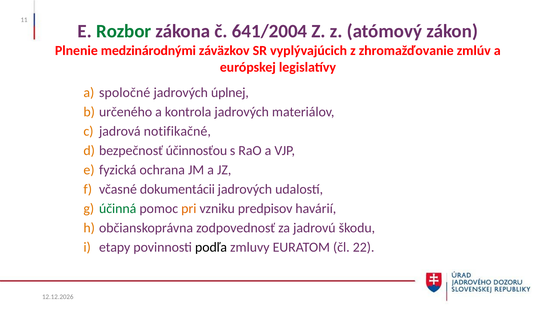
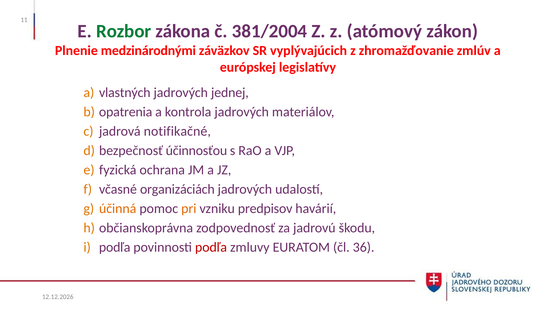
641/2004: 641/2004 -> 381/2004
spoločné: spoločné -> vlastných
úplnej: úplnej -> jednej
určeného: určeného -> opatrenia
dokumentácii: dokumentácii -> organizáciách
účinná colour: green -> orange
etapy at (115, 247): etapy -> podľa
podľa at (211, 247) colour: black -> red
22: 22 -> 36
